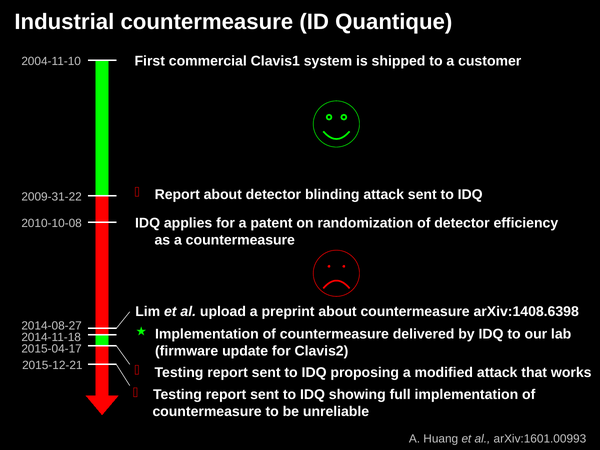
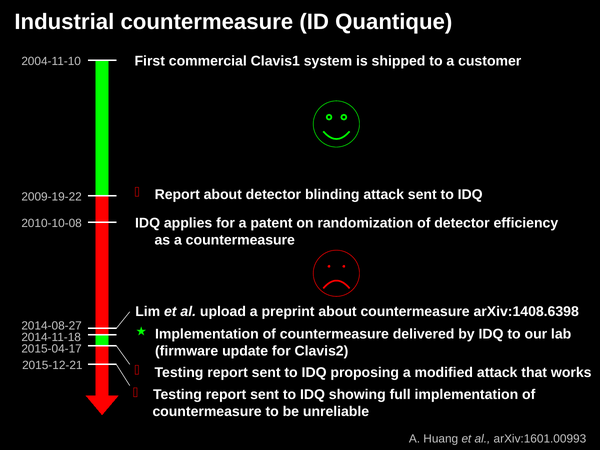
2009-31-22: 2009-31-22 -> 2009-19-22
